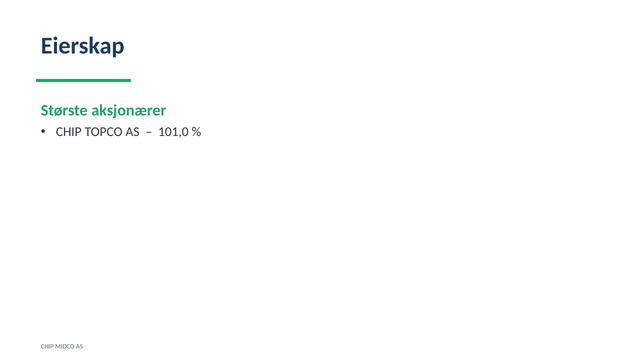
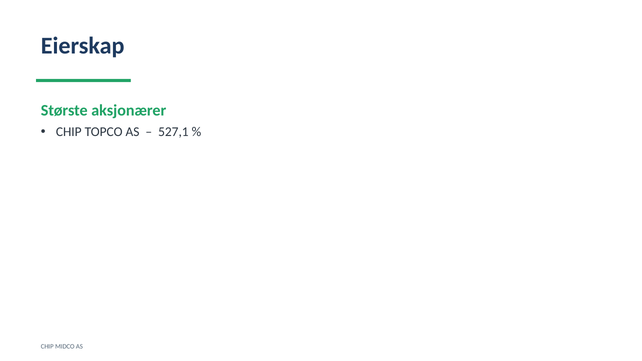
101,0: 101,0 -> 527,1
